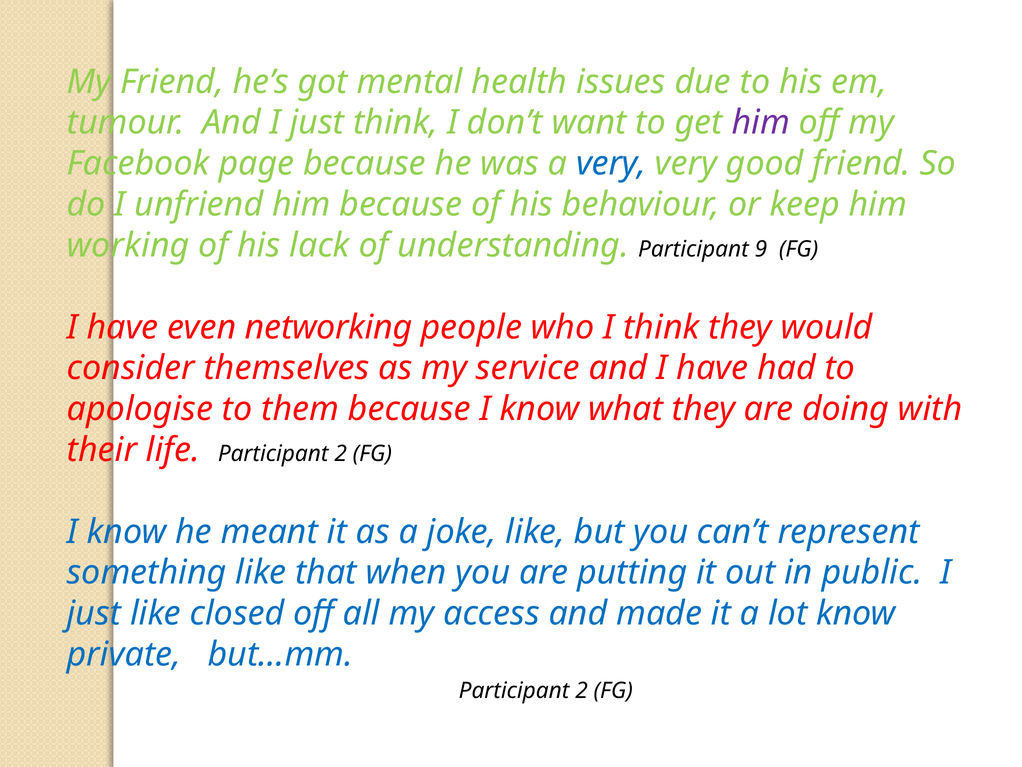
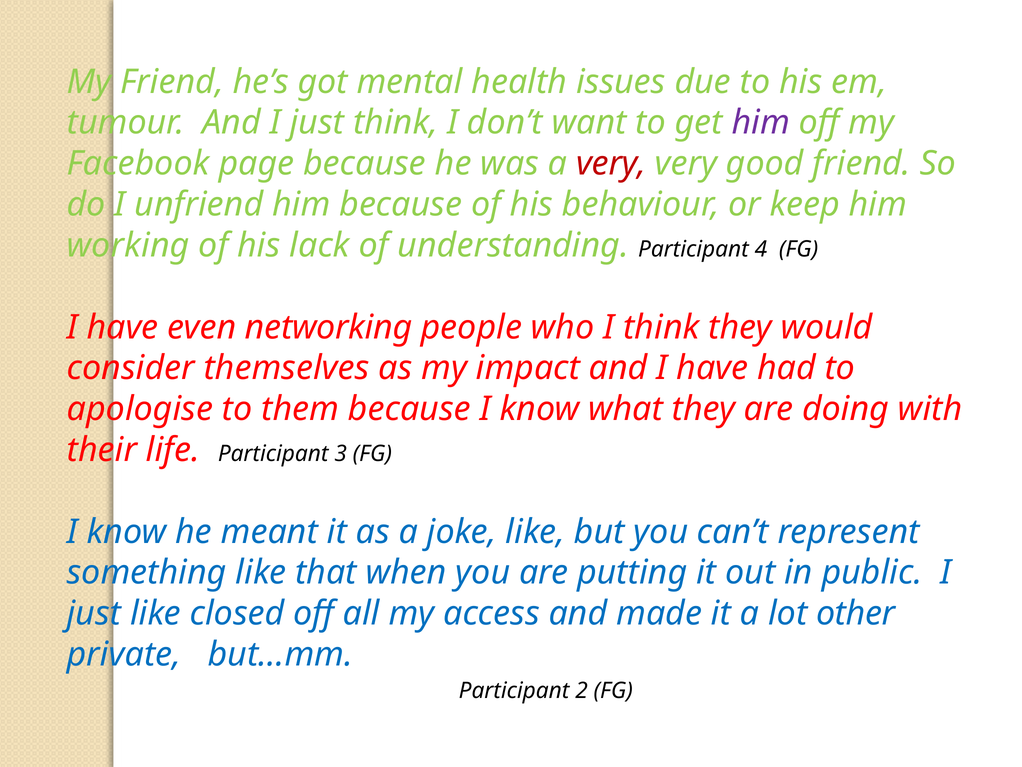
very at (611, 164) colour: blue -> red
9: 9 -> 4
service: service -> impact
life Participant 2: 2 -> 3
lot know: know -> other
